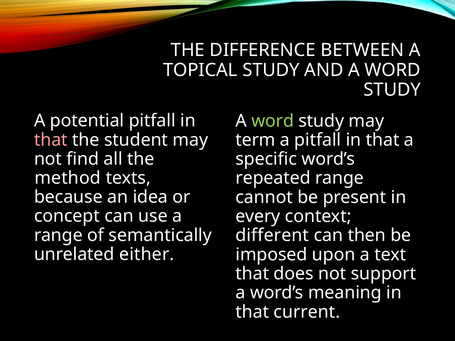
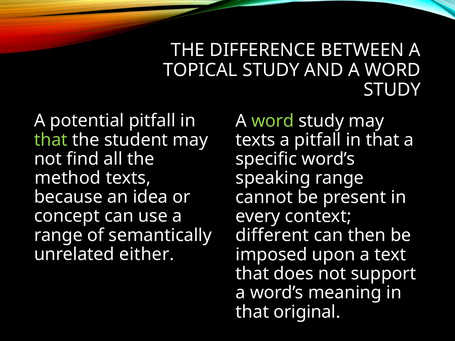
that at (51, 140) colour: pink -> light green
term at (255, 140): term -> texts
repeated: repeated -> speaking
current: current -> original
